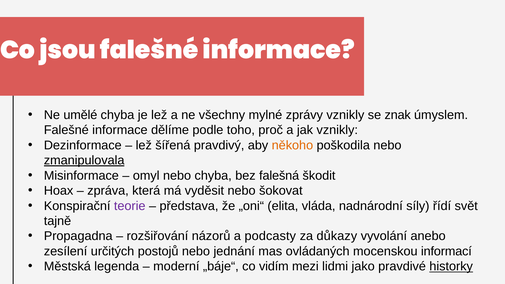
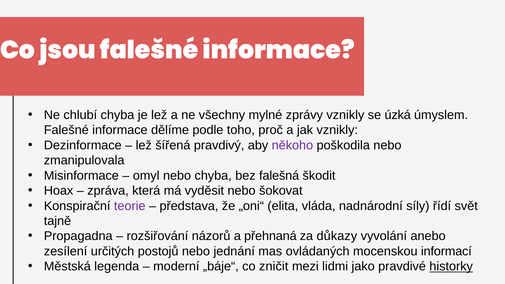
umělé: umělé -> chlubí
znak: znak -> úzká
někoho colour: orange -> purple
zmanipulovala underline: present -> none
podcasty: podcasty -> přehnaná
vidím: vidím -> zničit
